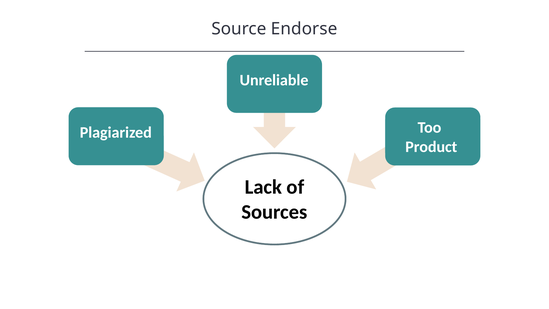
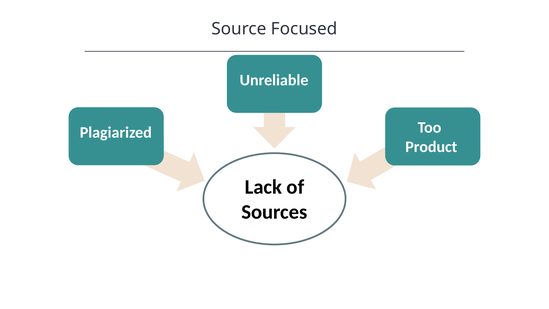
Endorse: Endorse -> Focused
